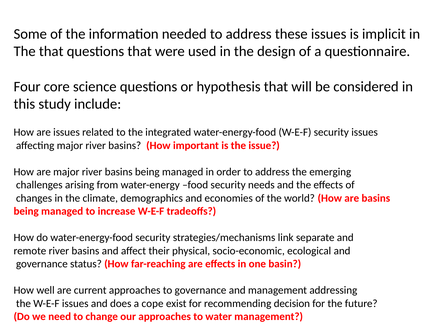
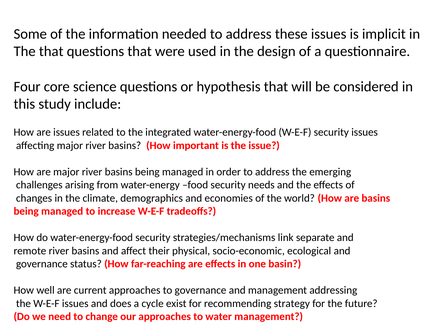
cope: cope -> cycle
decision: decision -> strategy
